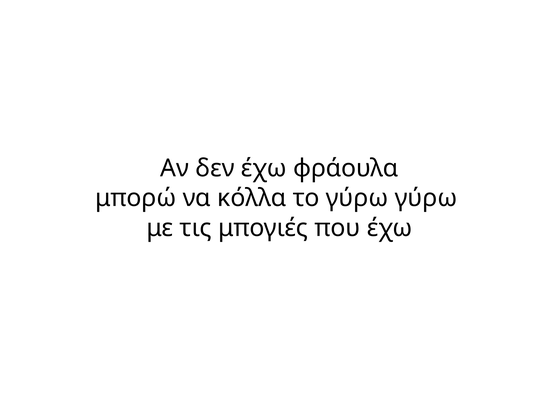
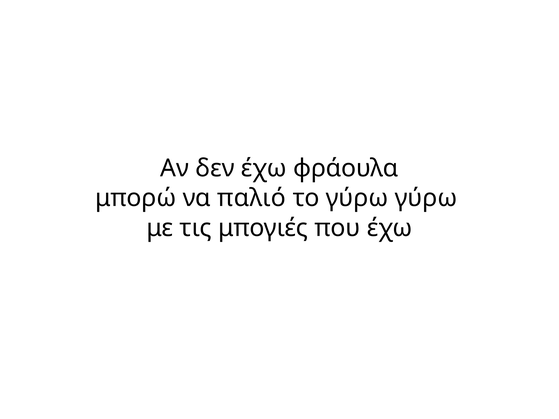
κόλλα: κόλλα -> παλιό
